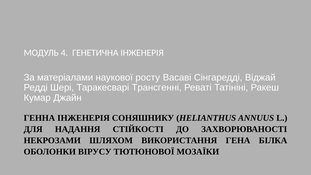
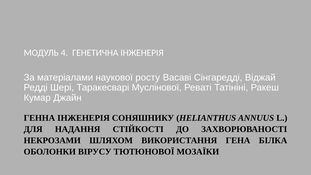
Трансгенні: Трансгенні -> Муслінової
